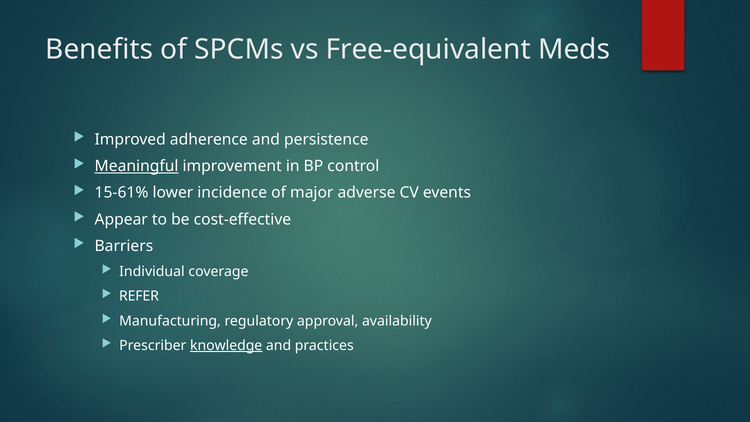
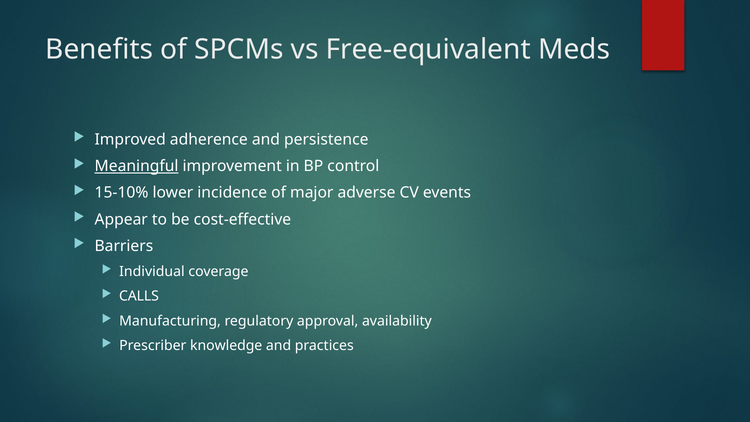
15-61%: 15-61% -> 15-10%
REFER: REFER -> CALLS
knowledge underline: present -> none
